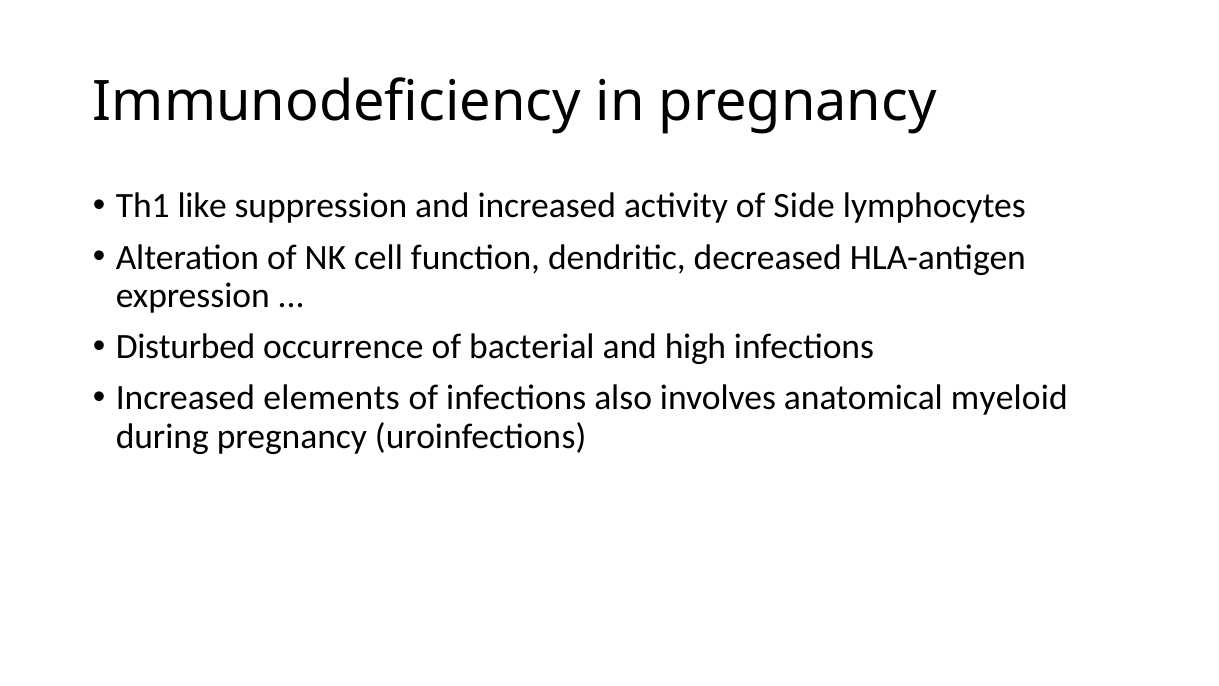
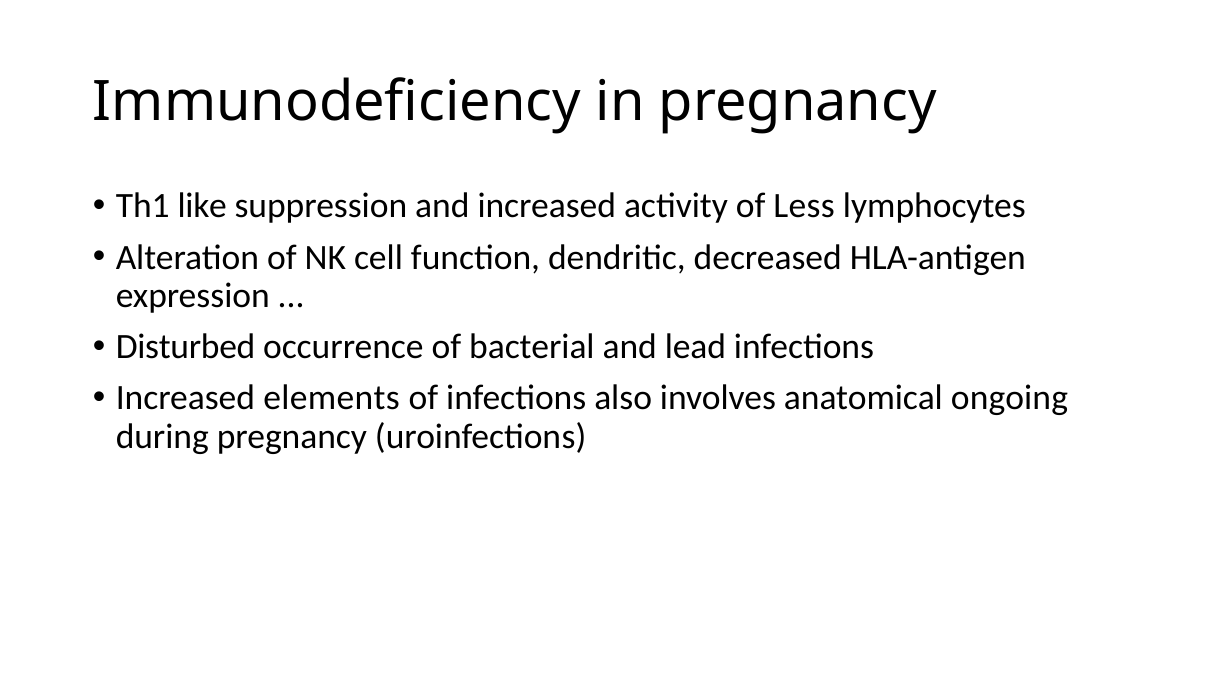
Side: Side -> Less
high: high -> lead
myeloid: myeloid -> ongoing
